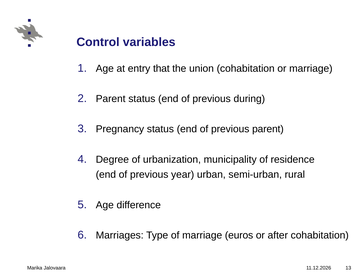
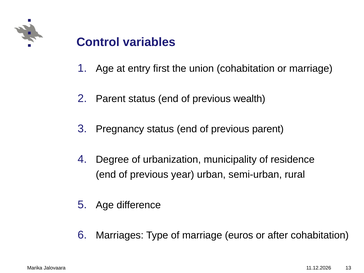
that: that -> first
during: during -> wealth
